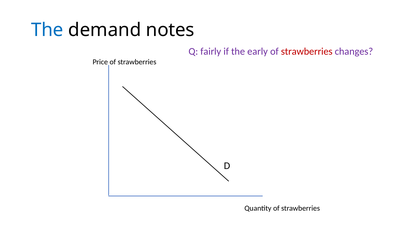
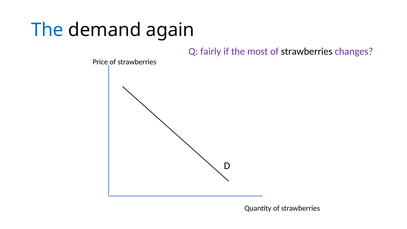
notes: notes -> again
early: early -> most
strawberries at (307, 51) colour: red -> black
